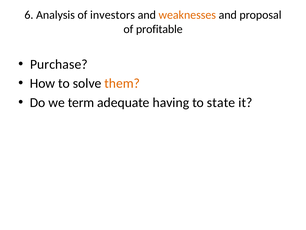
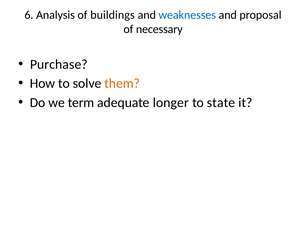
investors: investors -> buildings
weaknesses colour: orange -> blue
profitable: profitable -> necessary
having: having -> longer
